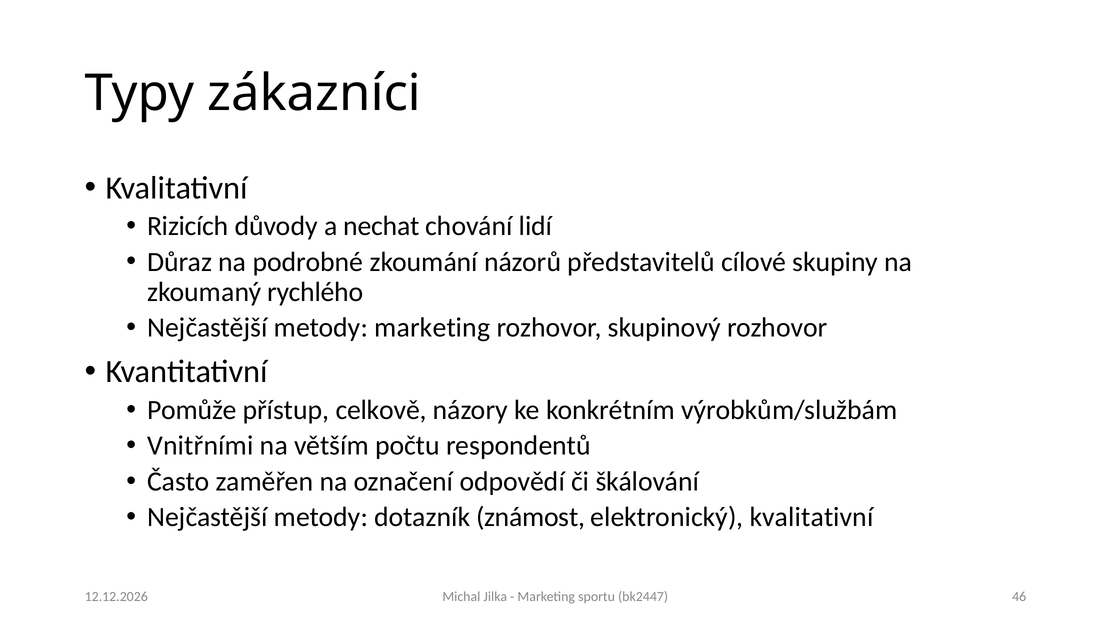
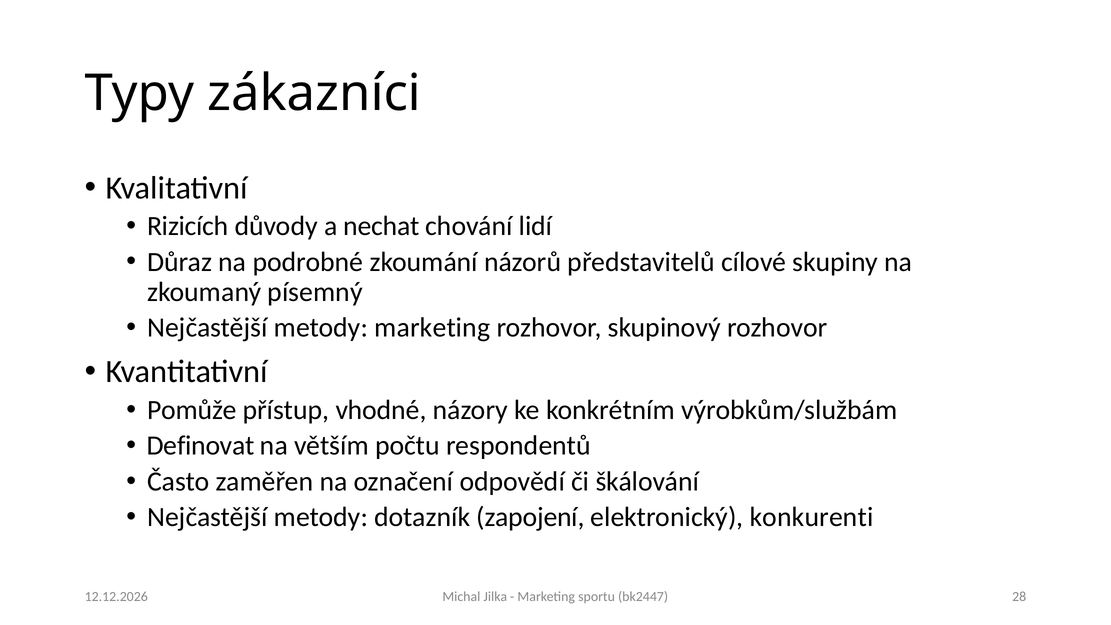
rychlého: rychlého -> písemný
celkově: celkově -> vhodné
Vnitřními: Vnitřními -> Definovat
známost: známost -> zapojení
elektronický kvalitativní: kvalitativní -> konkurenti
46: 46 -> 28
